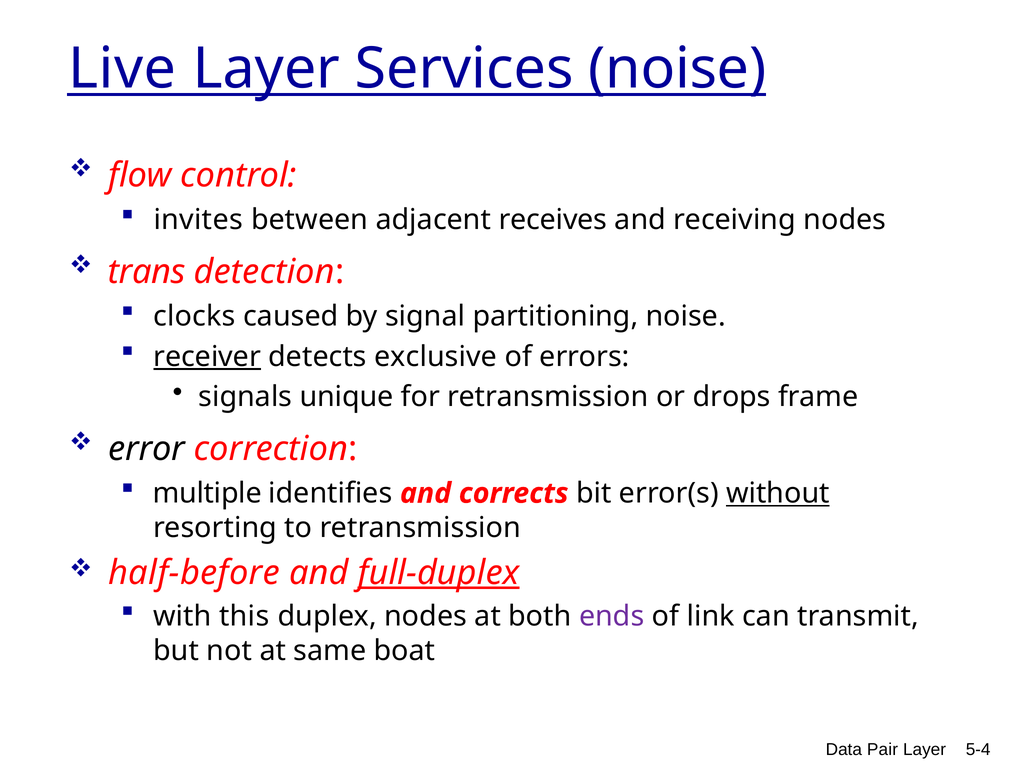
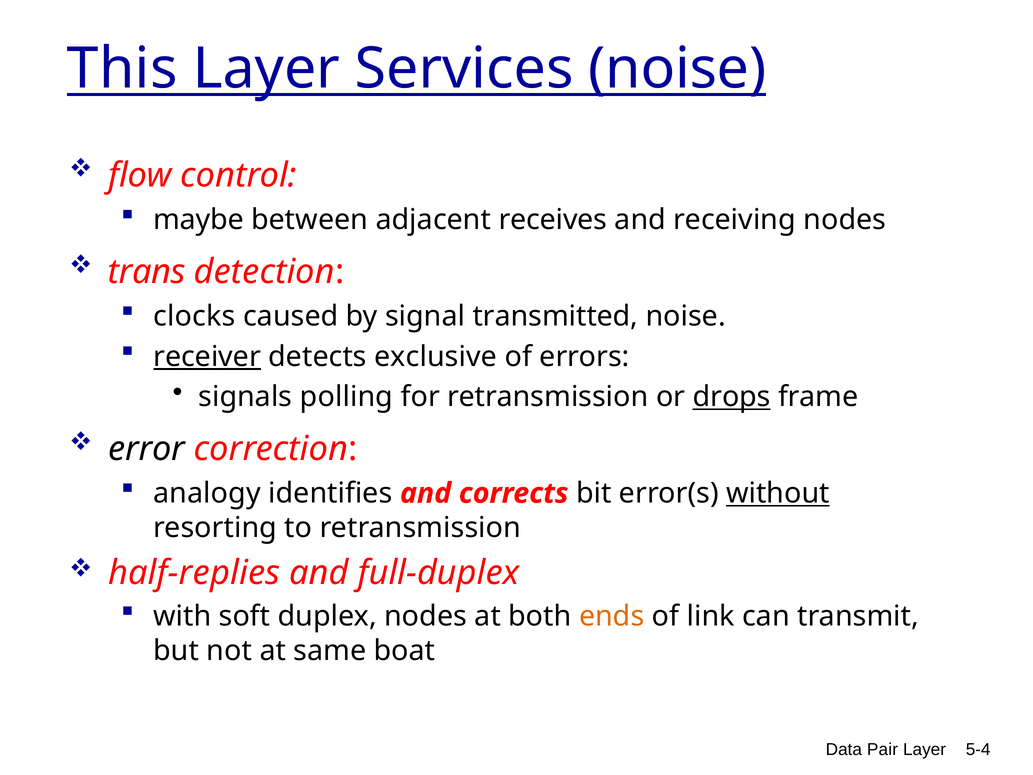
Live: Live -> This
invites: invites -> maybe
partitioning: partitioning -> transmitted
unique: unique -> polling
drops underline: none -> present
multiple: multiple -> analogy
half-before: half-before -> half-replies
full-duplex underline: present -> none
this: this -> soft
ends colour: purple -> orange
